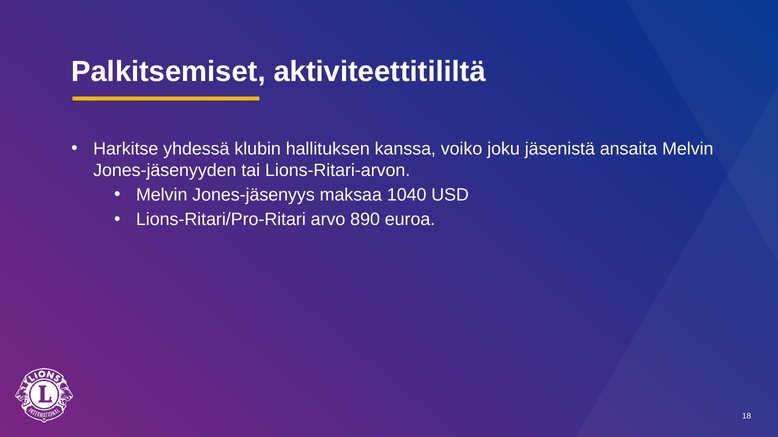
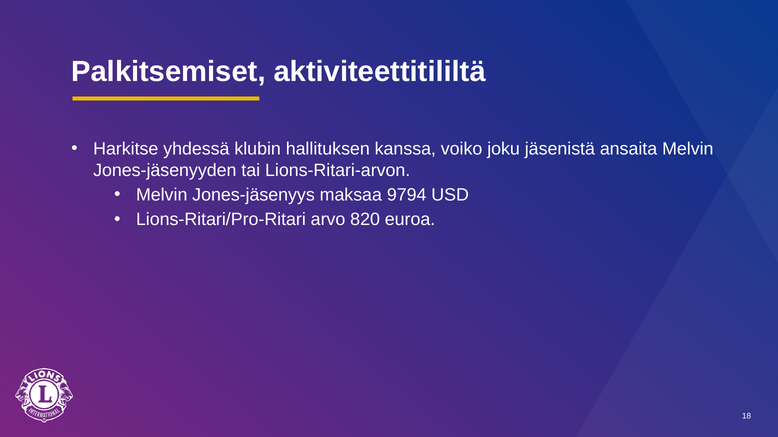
1040: 1040 -> 9794
890: 890 -> 820
